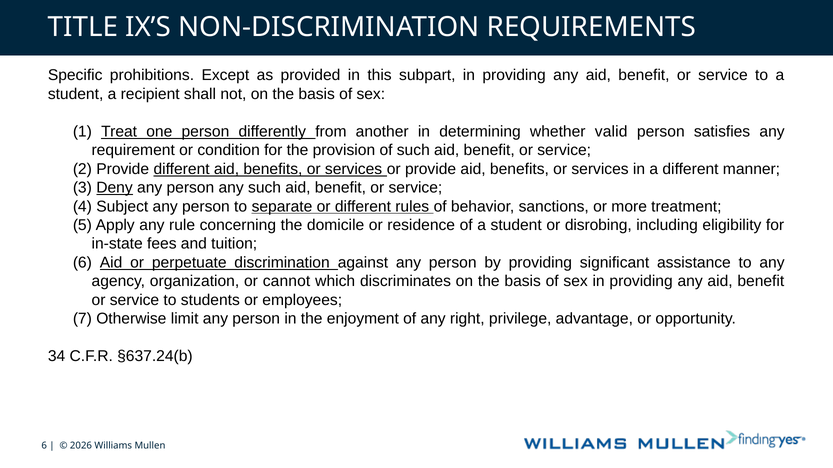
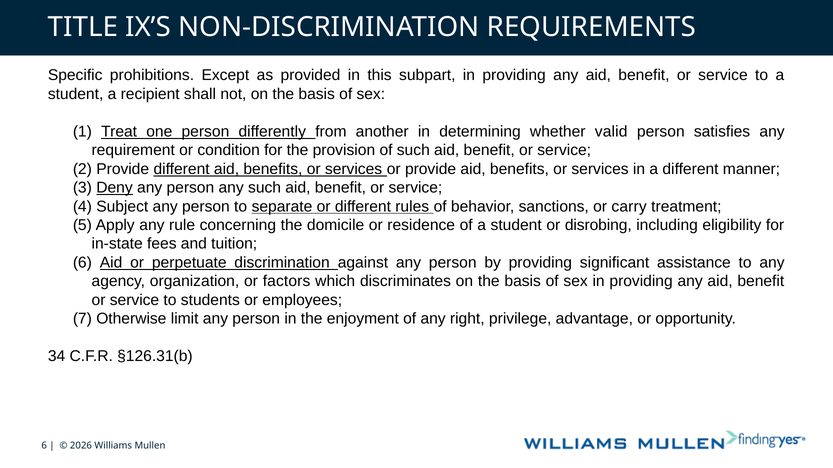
more: more -> carry
cannot: cannot -> factors
§637.24(b: §637.24(b -> §126.31(b
